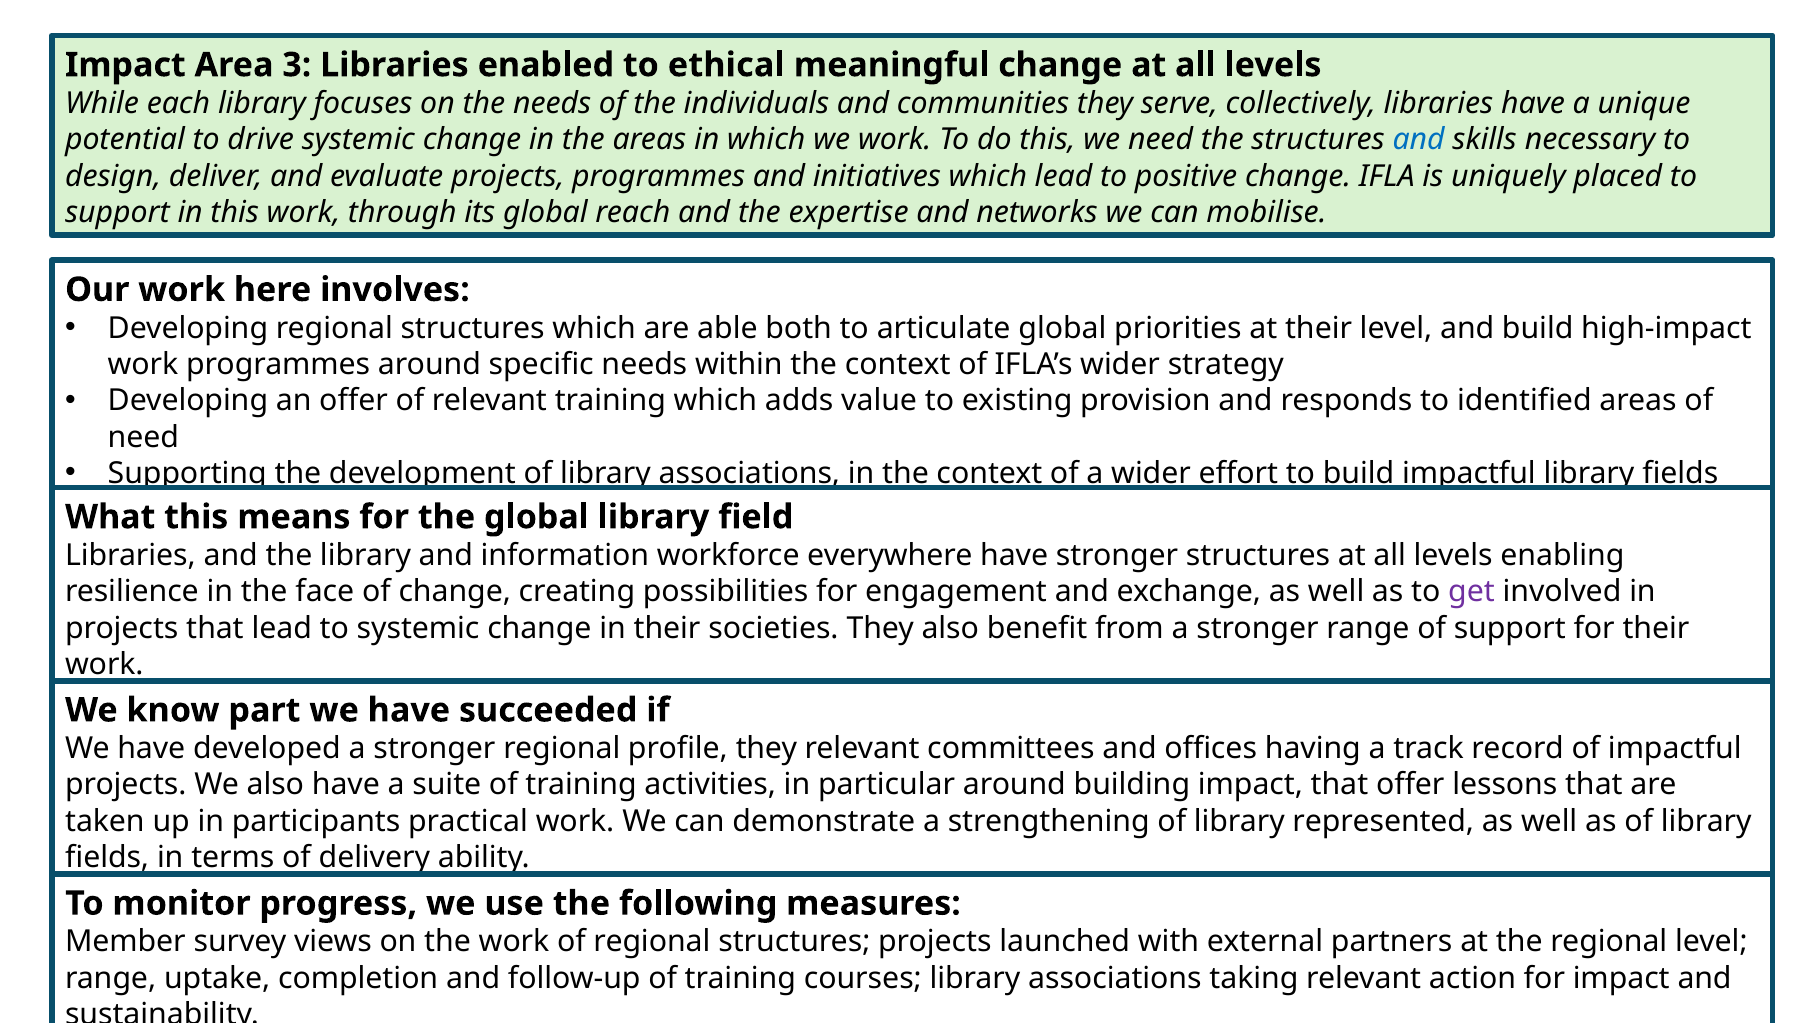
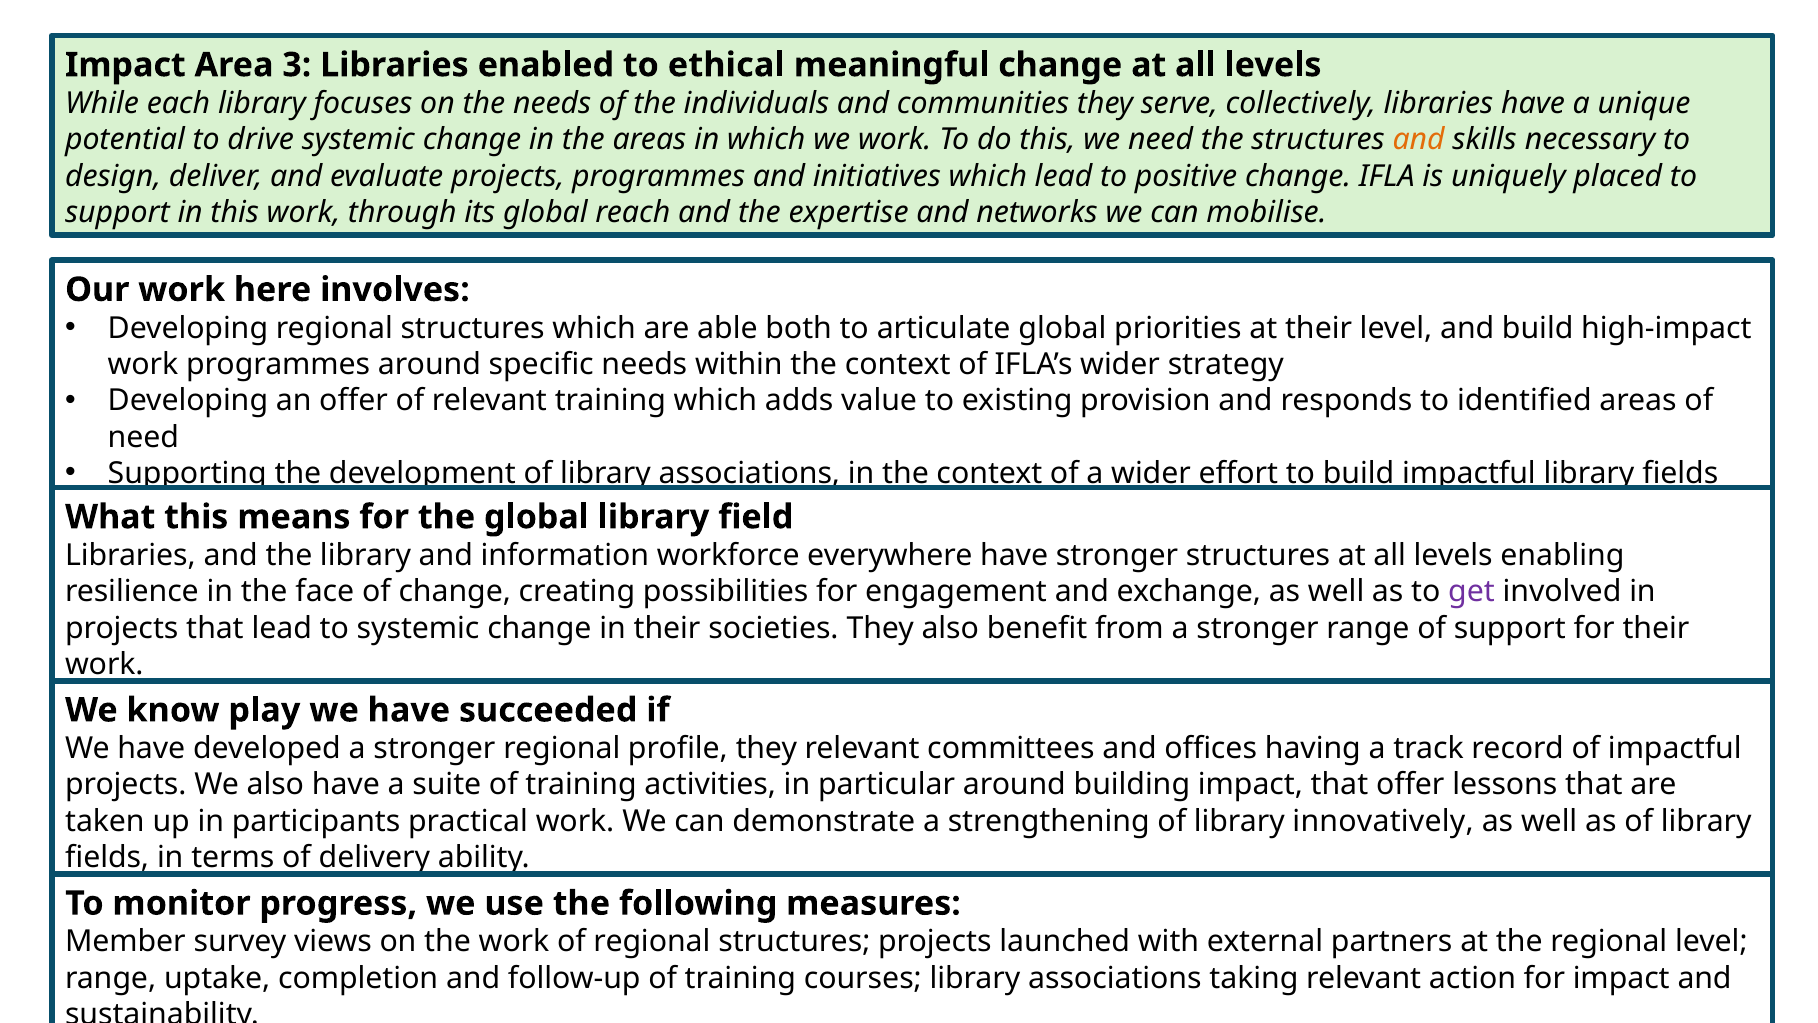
and at (1419, 140) colour: blue -> orange
part: part -> play
represented: represented -> innovatively
